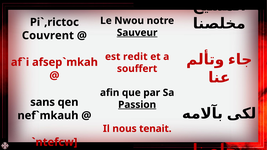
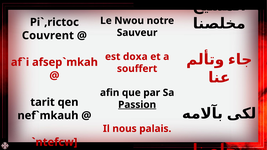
Sauveur underline: present -> none
redit: redit -> doxa
sans: sans -> tarit
tenait: tenait -> palais
